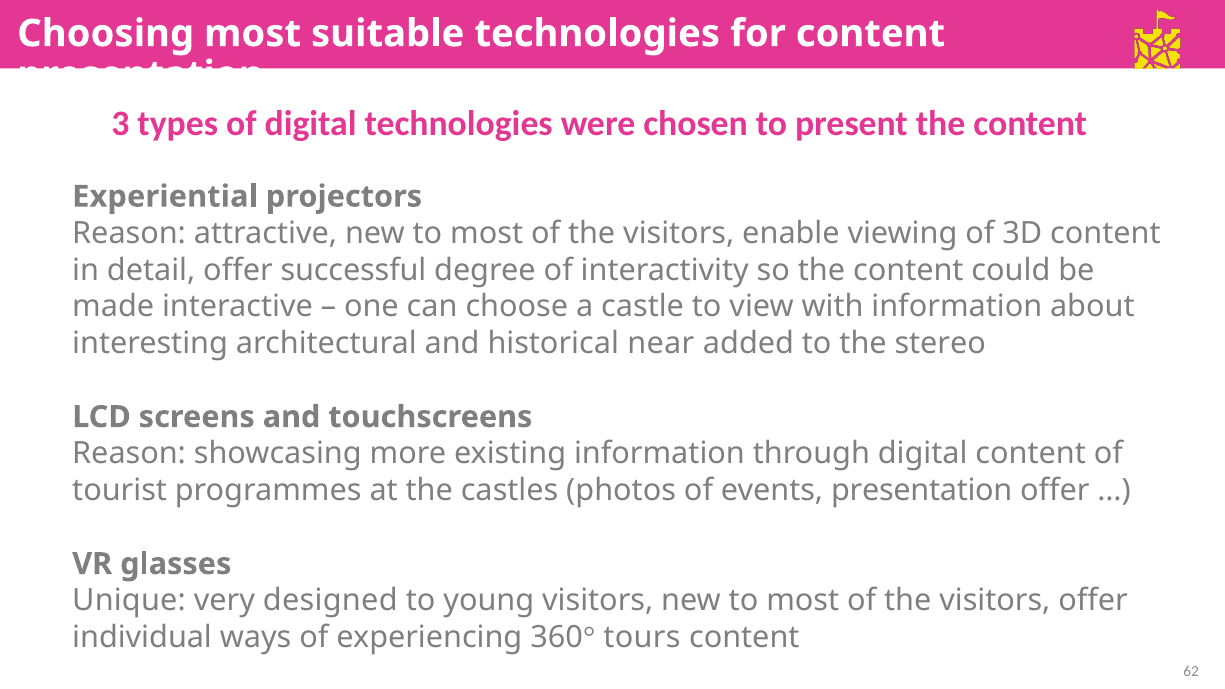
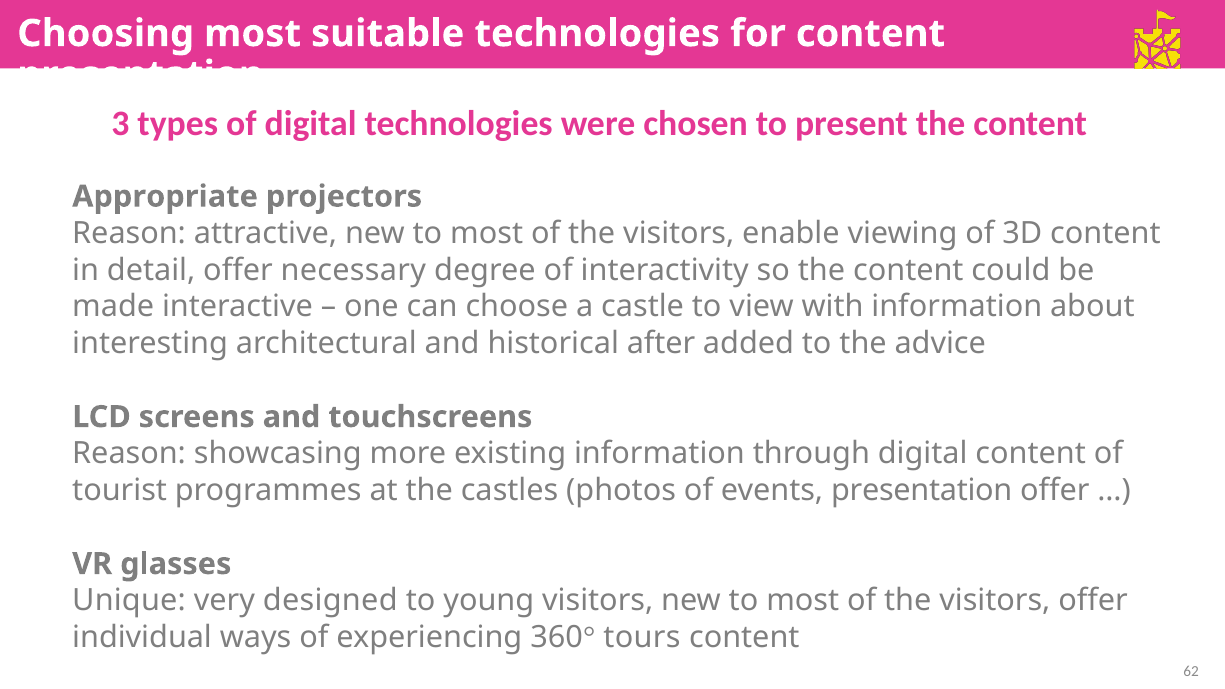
Experiential: Experiential -> Appropriate
successful: successful -> necessary
near: near -> after
stereo: stereo -> advice
